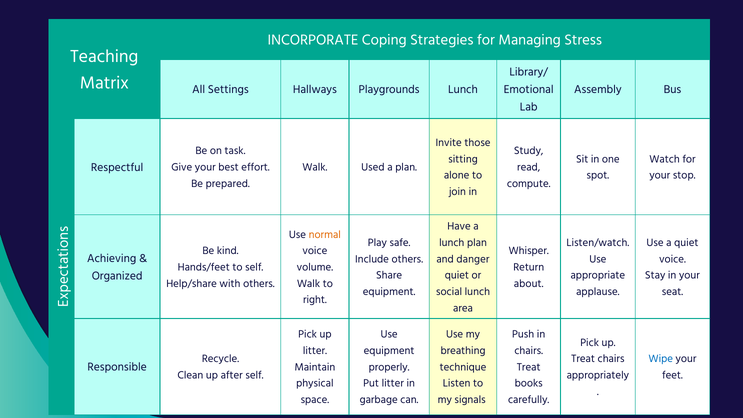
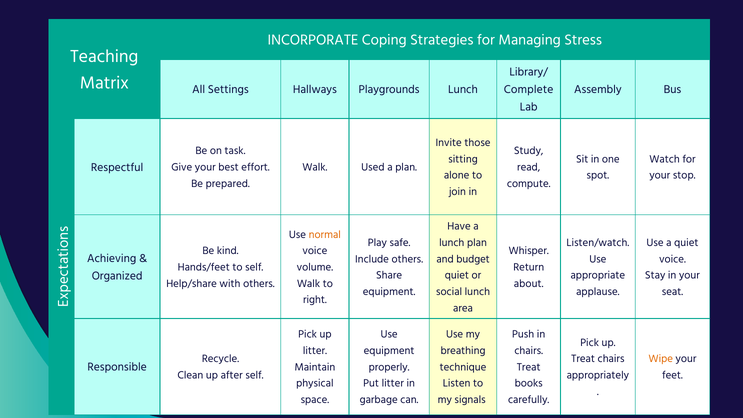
Emotional: Emotional -> Complete
danger: danger -> budget
Wipe colour: blue -> orange
